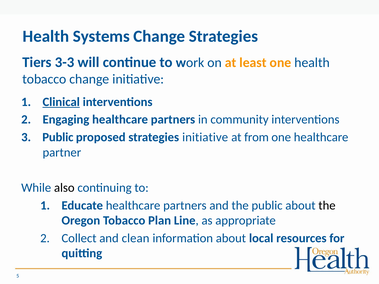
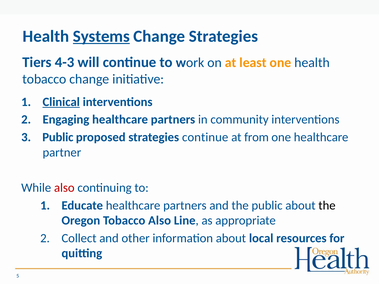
Systems underline: none -> present
3-3: 3-3 -> 4-3
strategies initiative: initiative -> continue
also at (64, 188) colour: black -> red
Tobacco Plan: Plan -> Also
clean: clean -> other
